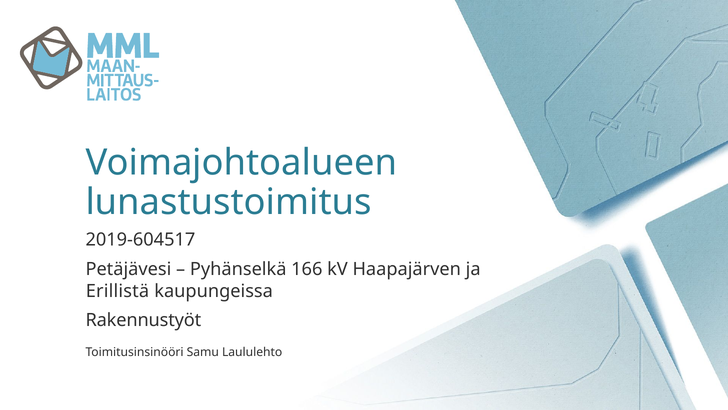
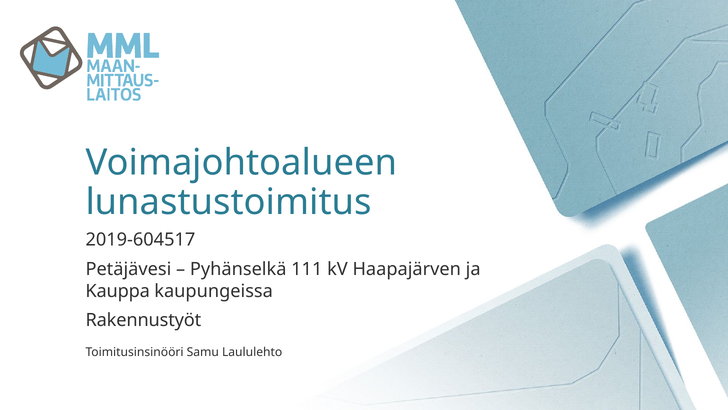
166: 166 -> 111
Erillistä: Erillistä -> Kauppa
